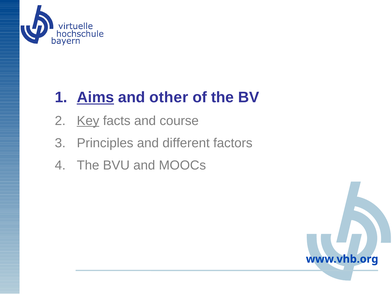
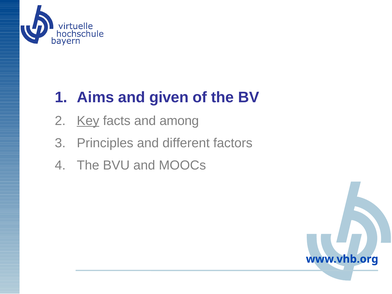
Aims underline: present -> none
other: other -> given
course: course -> among
